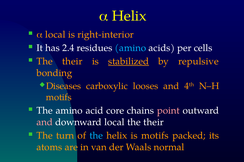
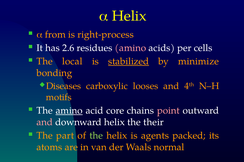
a local: local -> from
right-interior: right-interior -> right-process
2.4: 2.4 -> 2.6
amino at (130, 48) colour: light blue -> pink
their at (72, 62): their -> local
repulsive: repulsive -> minimize
amino at (69, 111) underline: none -> present
downward local: local -> helix
turn: turn -> part
the at (96, 136) colour: light blue -> light green
is motifs: motifs -> agents
